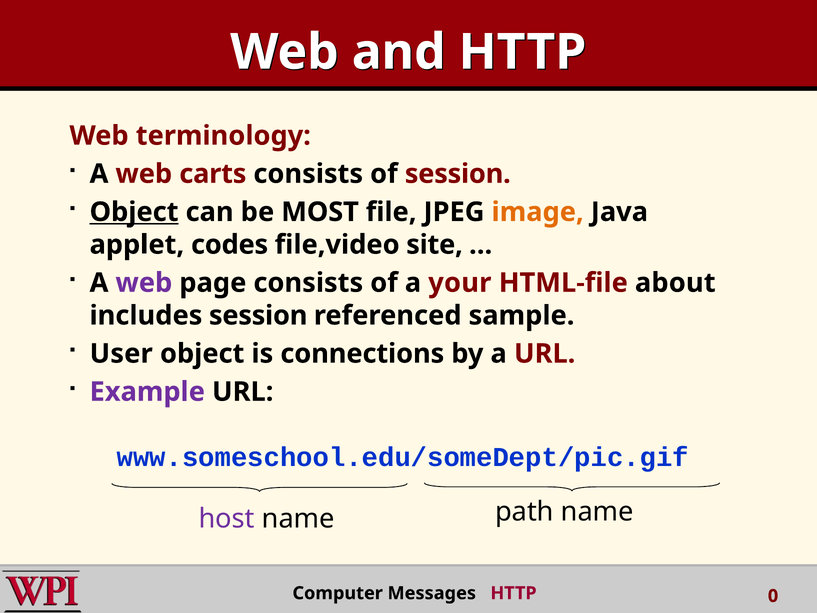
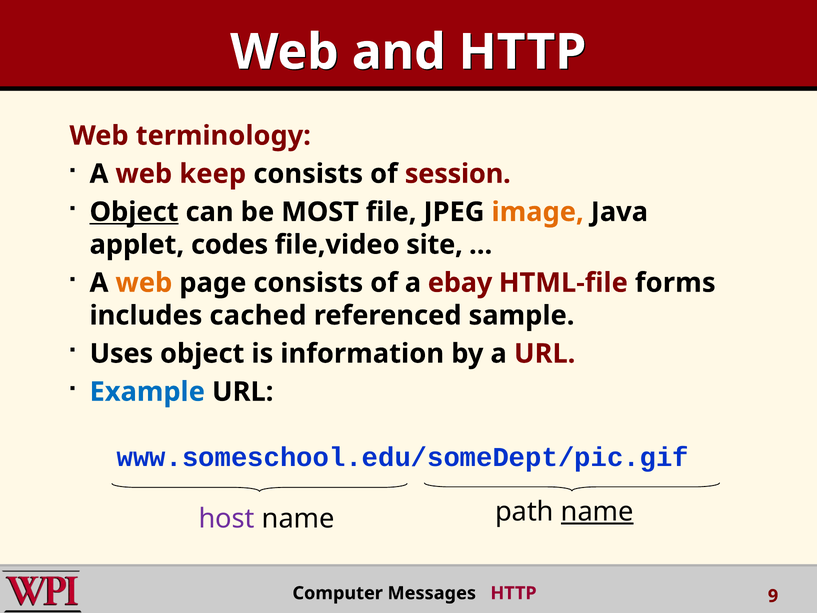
carts: carts -> keep
web at (144, 283) colour: purple -> orange
your: your -> ebay
about: about -> forms
includes session: session -> cached
User: User -> Uses
connections: connections -> information
Example colour: purple -> blue
name at (597, 512) underline: none -> present
0: 0 -> 9
